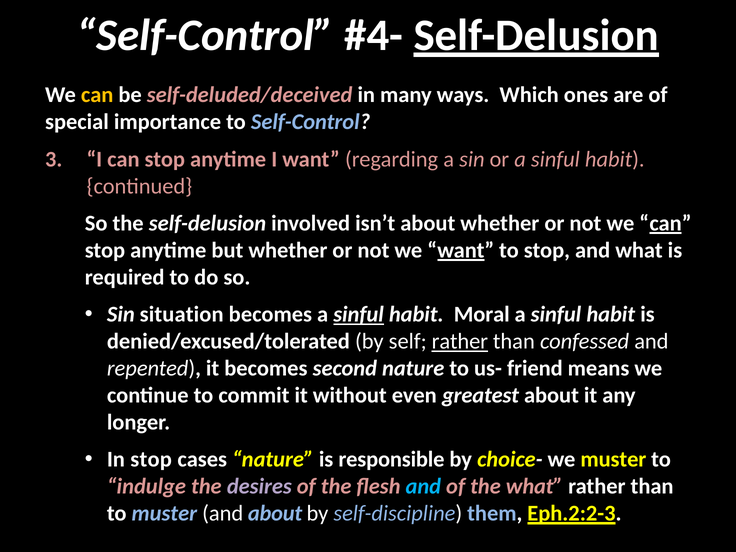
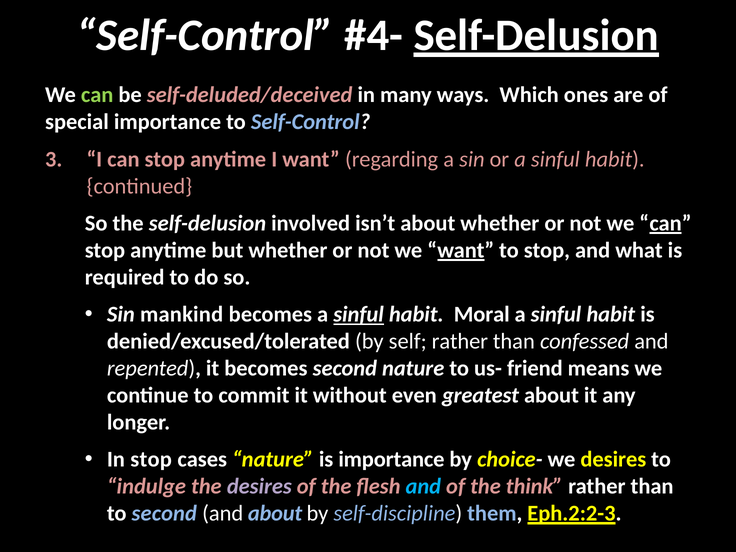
can at (97, 95) colour: yellow -> light green
situation: situation -> mankind
rather at (460, 341) underline: present -> none
is responsible: responsible -> importance
we muster: muster -> desires
the what: what -> think
to muster: muster -> second
